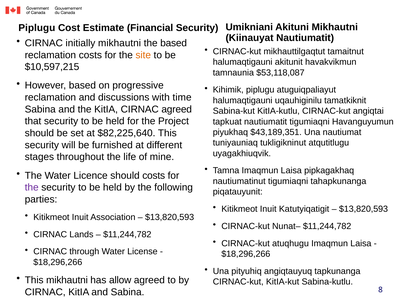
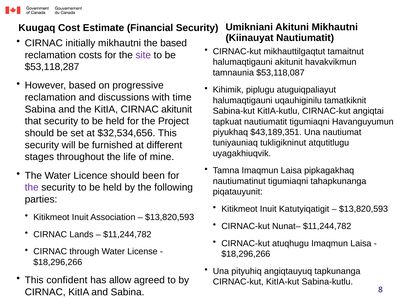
Piplugu at (37, 28): Piplugu -> Kuugaq
site colour: orange -> purple
$10,597,215: $10,597,215 -> $53,118,287
CIRNAC agreed: agreed -> akitunit
$82,225,640: $82,225,640 -> $32,534,656
should costs: costs -> been
This mikhautni: mikhautni -> confident
